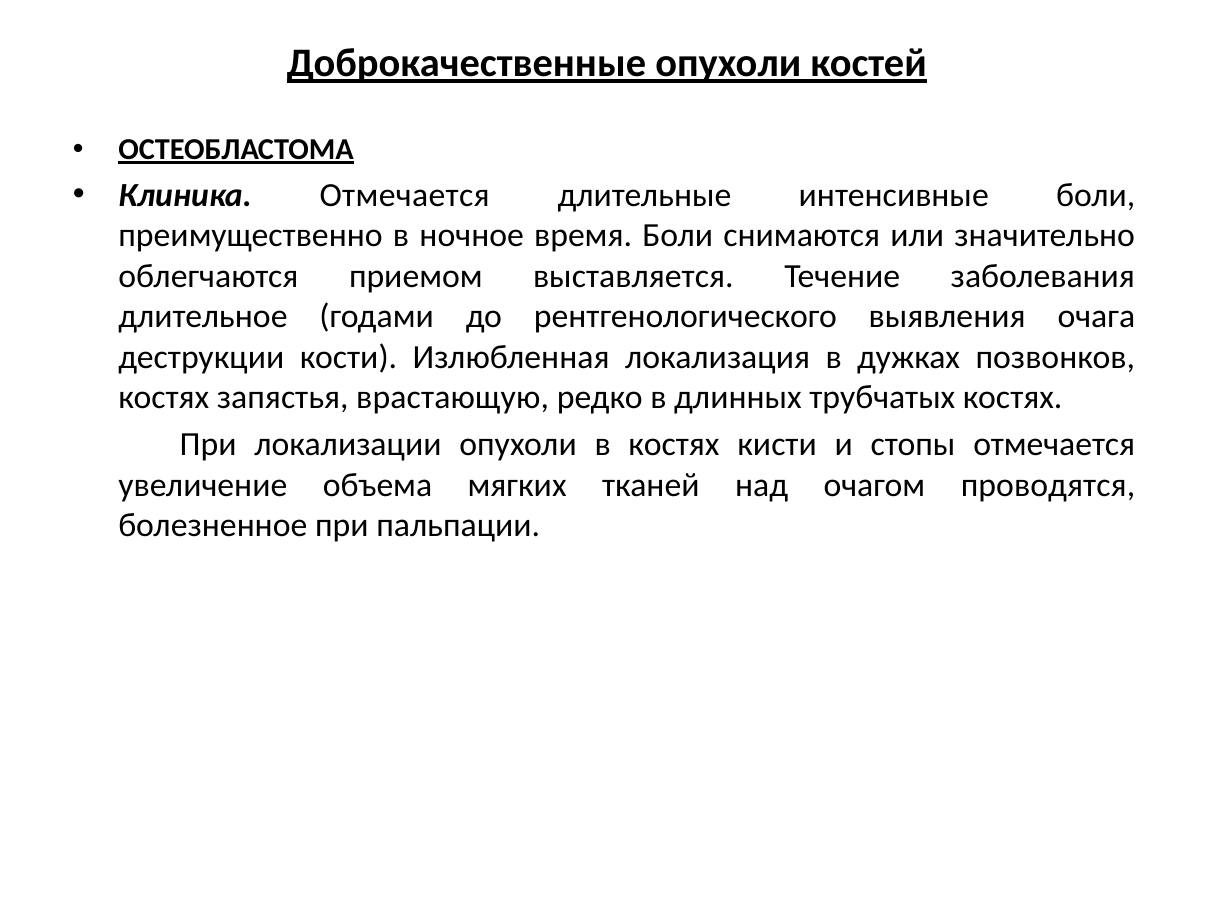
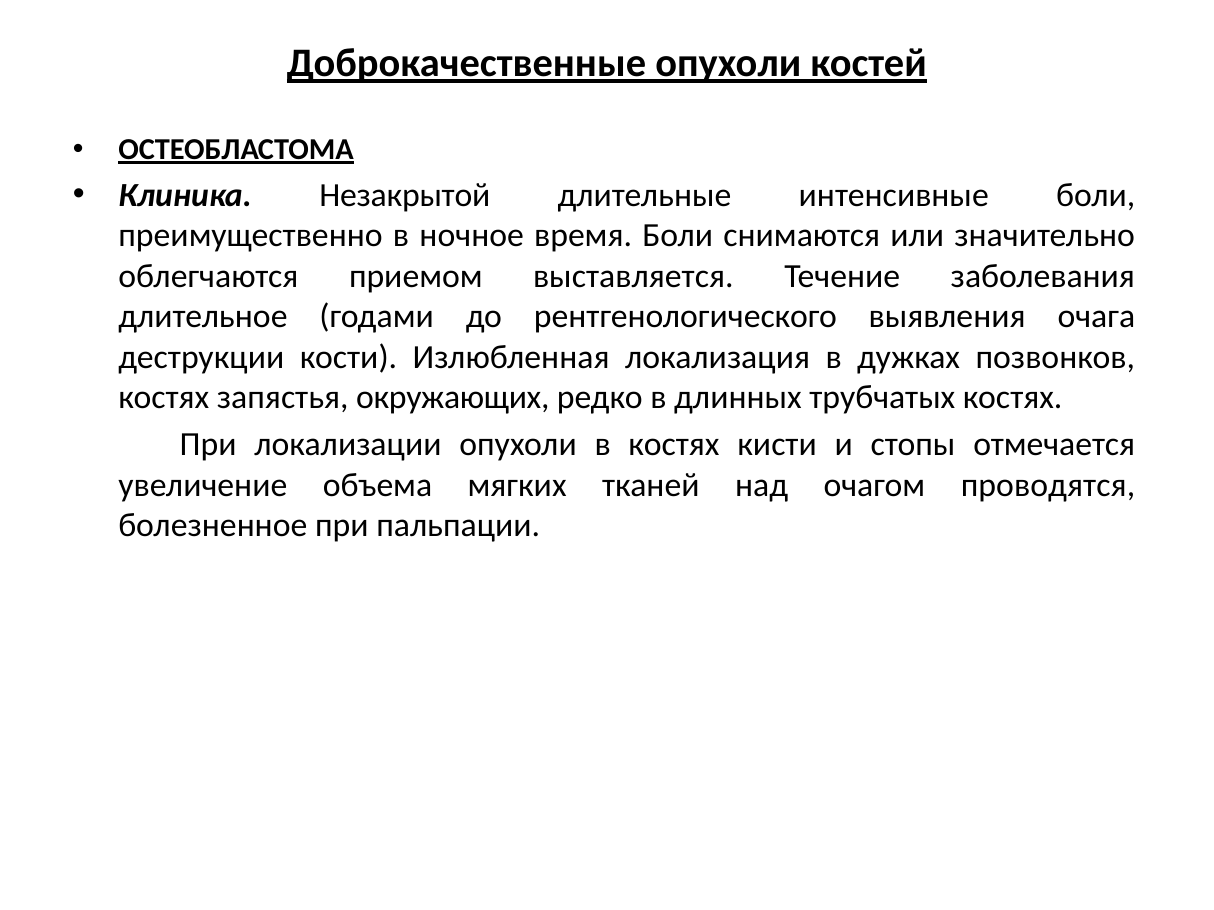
Клиника Отмечается: Отмечается -> Незакрытой
врастающую: врастающую -> окружающих
